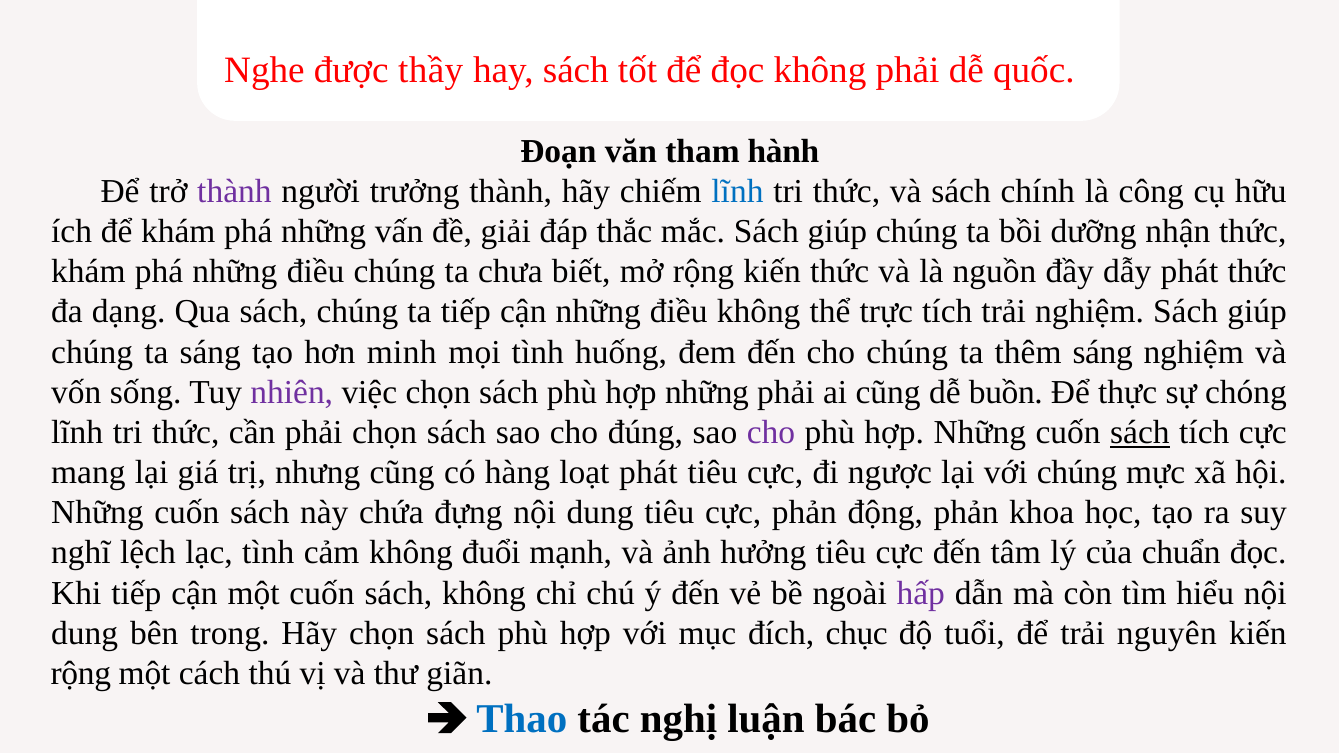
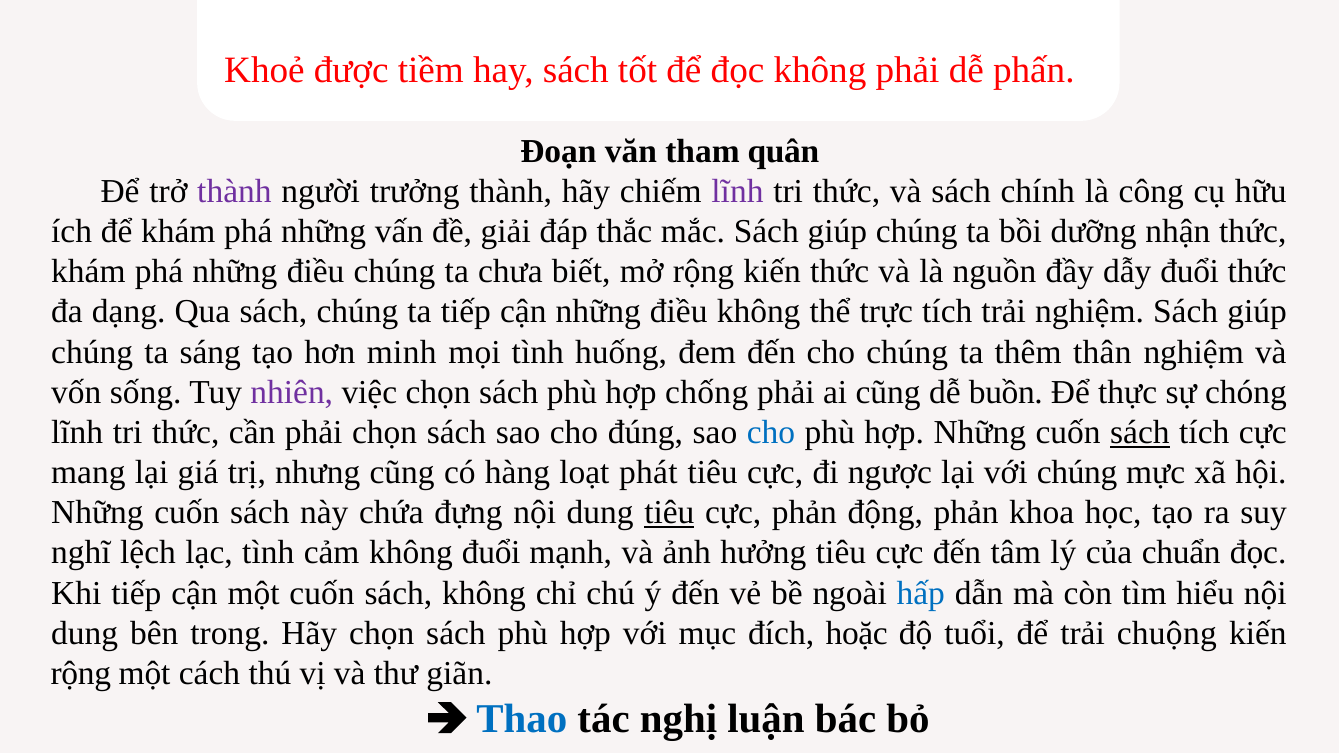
Nghe: Nghe -> Khoẻ
thầy: thầy -> tiềm
quốc: quốc -> phấn
hành: hành -> quân
lĩnh at (737, 191) colour: blue -> purple
dẫy phát: phát -> đuổi
thêm sáng: sáng -> thân
sách phù hợp những: những -> chống
cho at (771, 432) colour: purple -> blue
tiêu at (669, 513) underline: none -> present
hấp colour: purple -> blue
chục: chục -> hoặc
nguyên: nguyên -> chuộng
